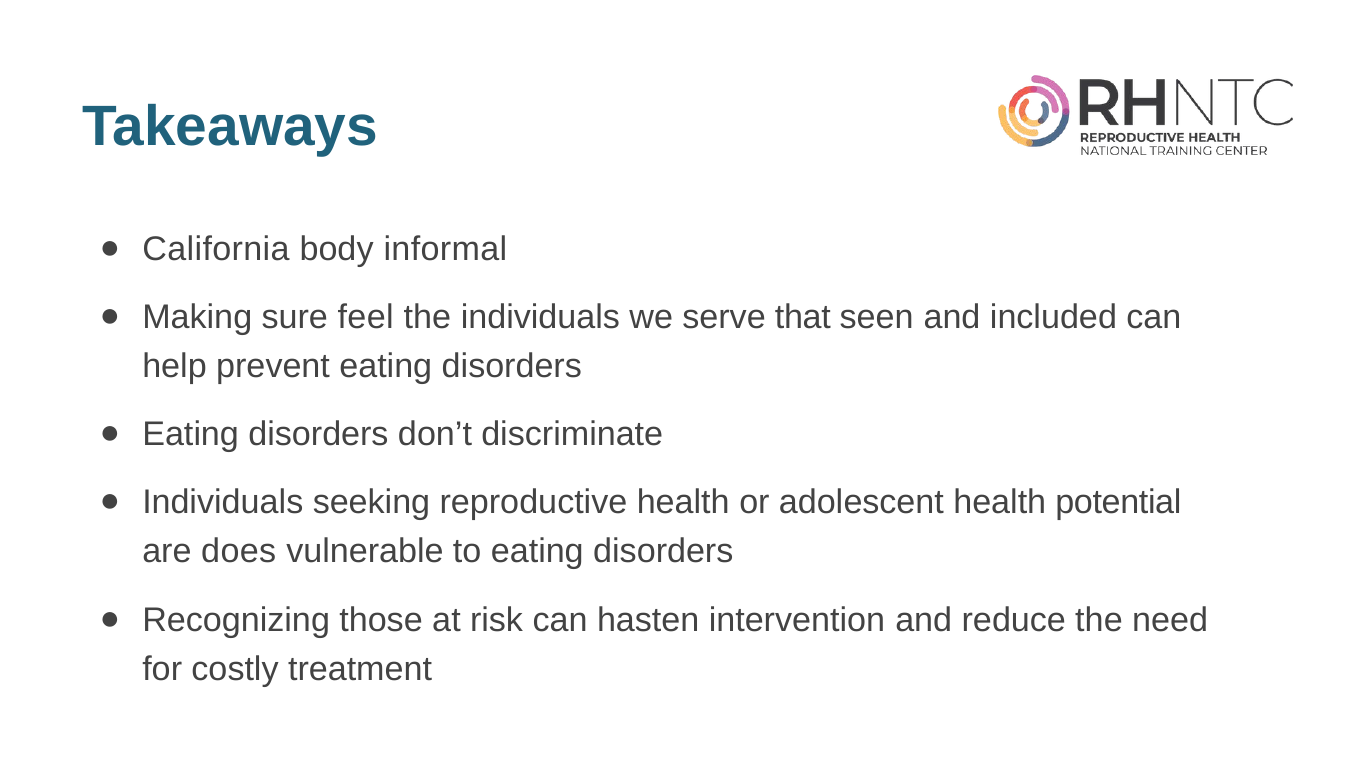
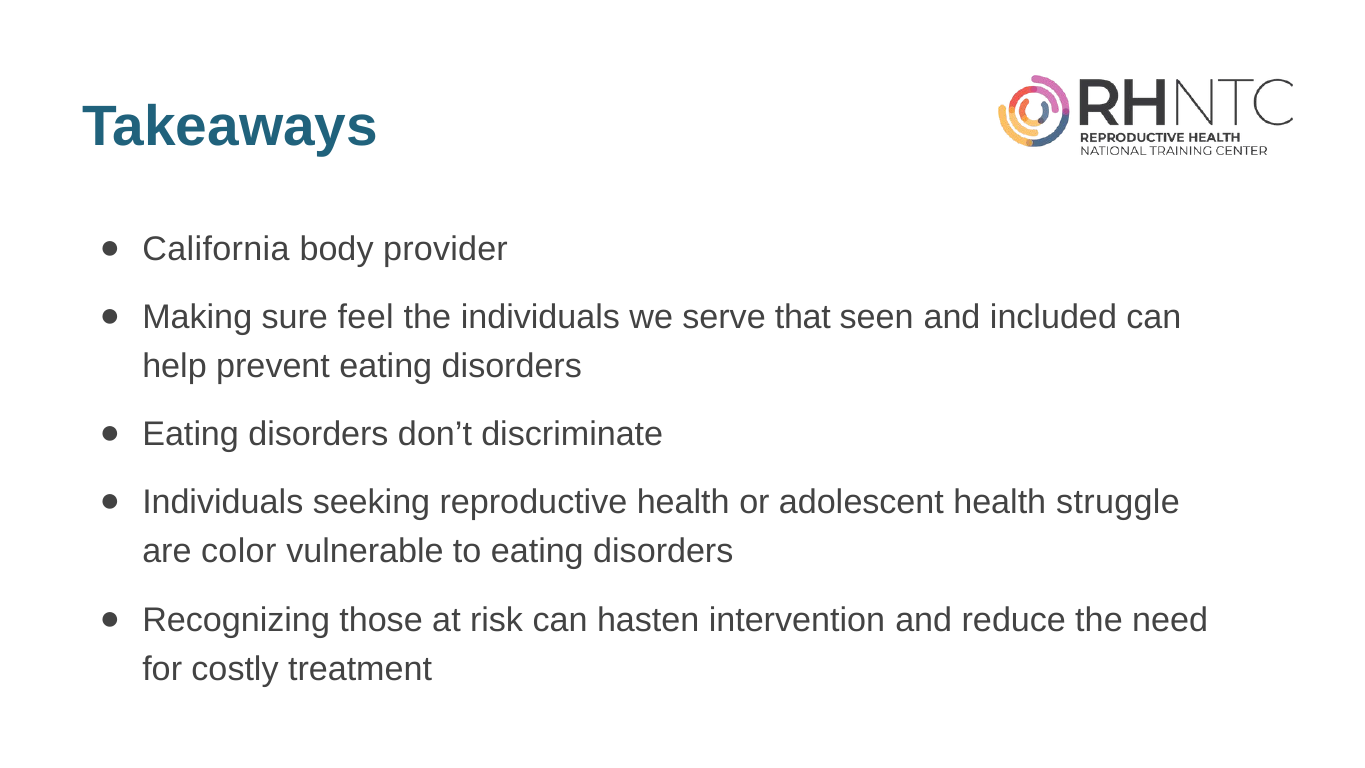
informal: informal -> provider
potential: potential -> struggle
does: does -> color
